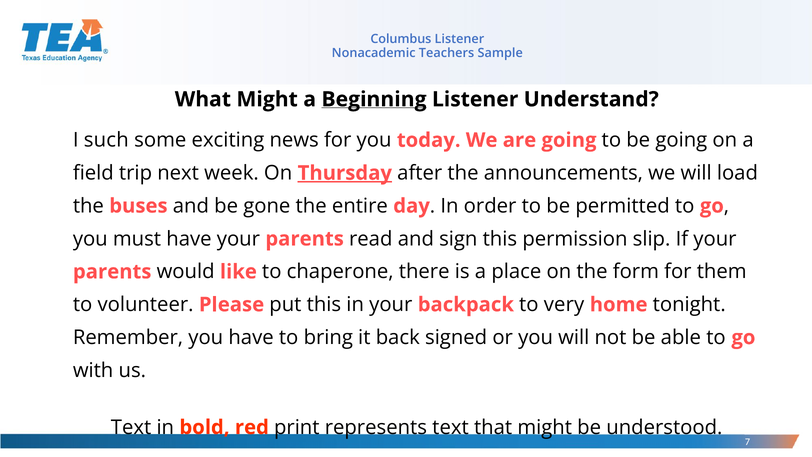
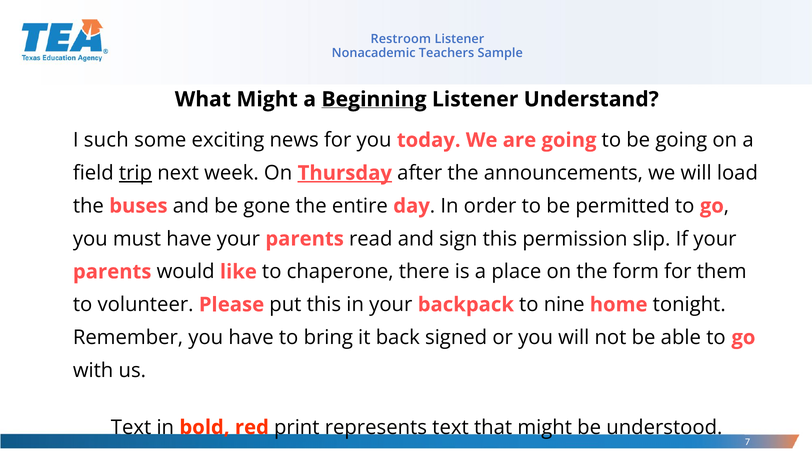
Columbus: Columbus -> Restroom
trip underline: none -> present
very: very -> nine
